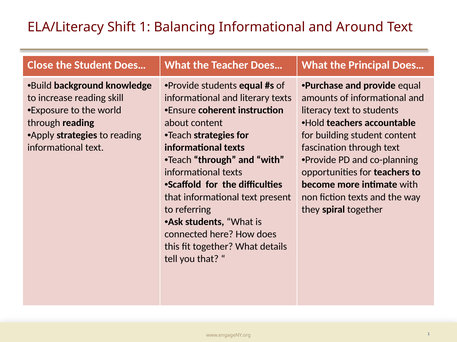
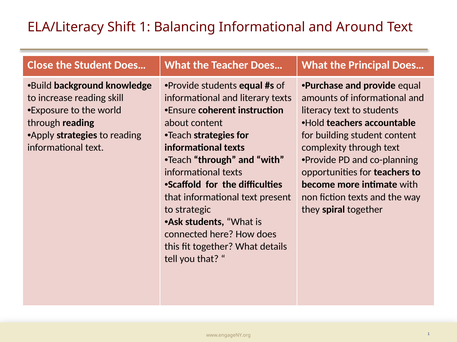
fascination: fascination -> complexity
referring: referring -> strategic
